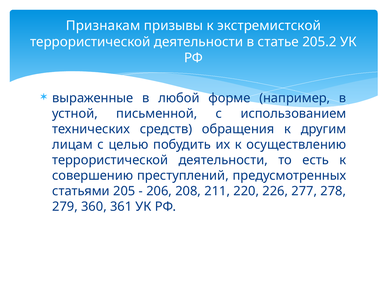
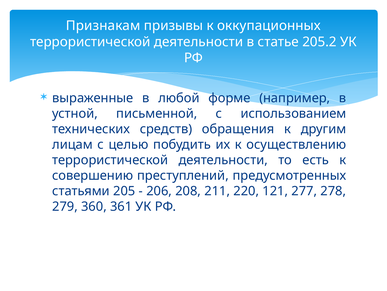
экстремистской: экстремистской -> оккупационных
226: 226 -> 121
